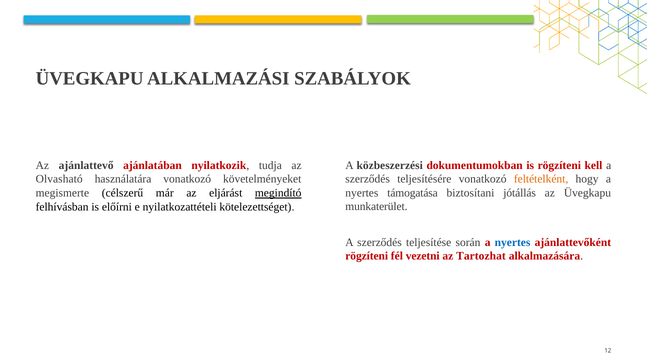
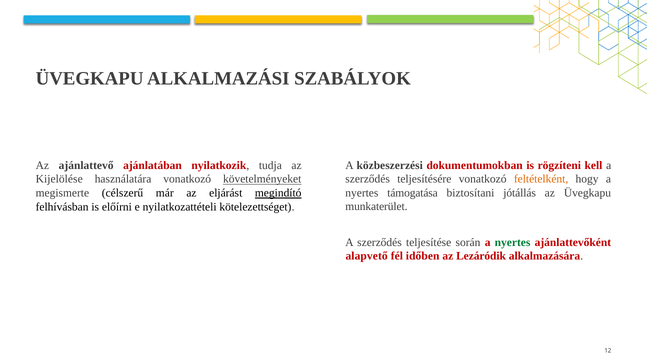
Olvasható: Olvasható -> Kijelölése
követelményeket underline: none -> present
nyertes at (513, 242) colour: blue -> green
rögzíteni at (367, 256): rögzíteni -> alapvető
vezetni: vezetni -> időben
Tartozhat: Tartozhat -> Lezáródik
